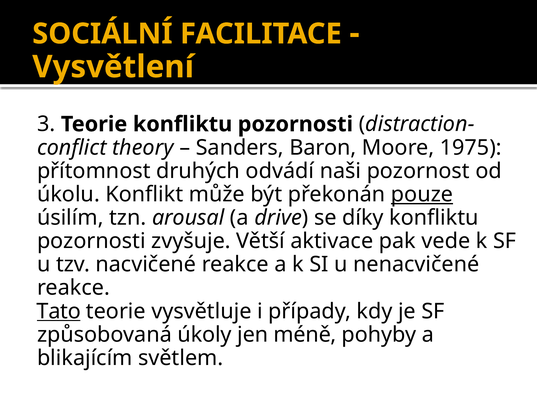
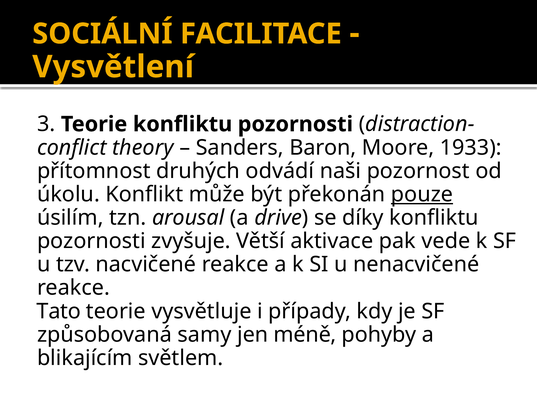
1975: 1975 -> 1933
Tato underline: present -> none
úkoly: úkoly -> samy
